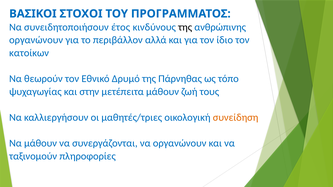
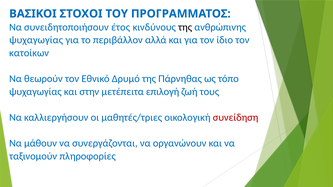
οργανώνουν at (36, 40): οργανώνουν -> ψυχαγωγίας
μετέπειτα μάθουν: μάθουν -> επιλογή
συνείδηση colour: orange -> red
